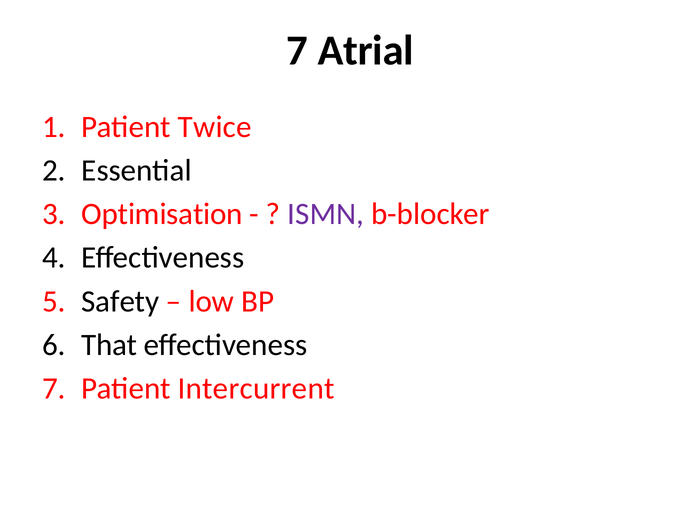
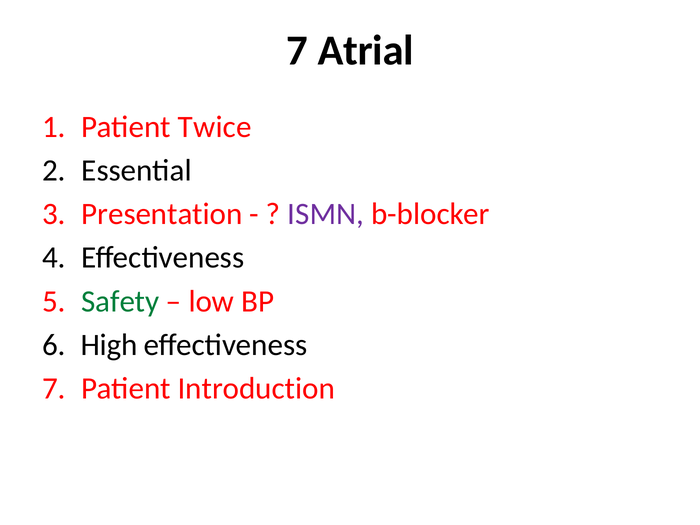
Optimisation: Optimisation -> Presentation
Safety colour: black -> green
That: That -> High
Intercurrent: Intercurrent -> Introduction
